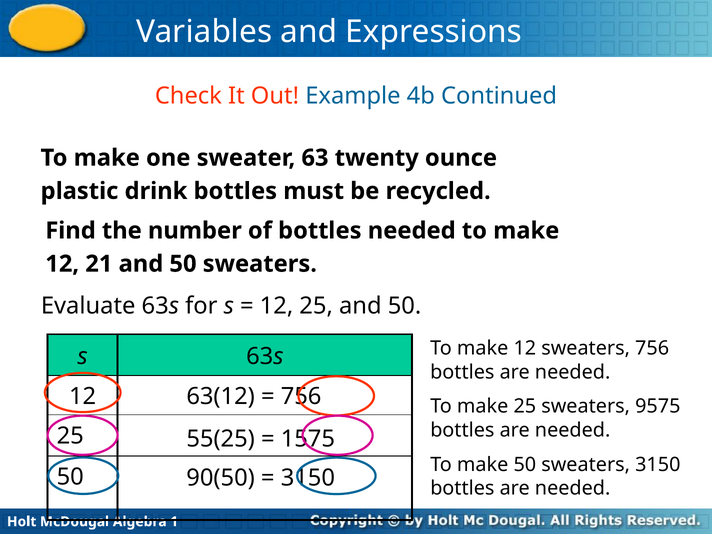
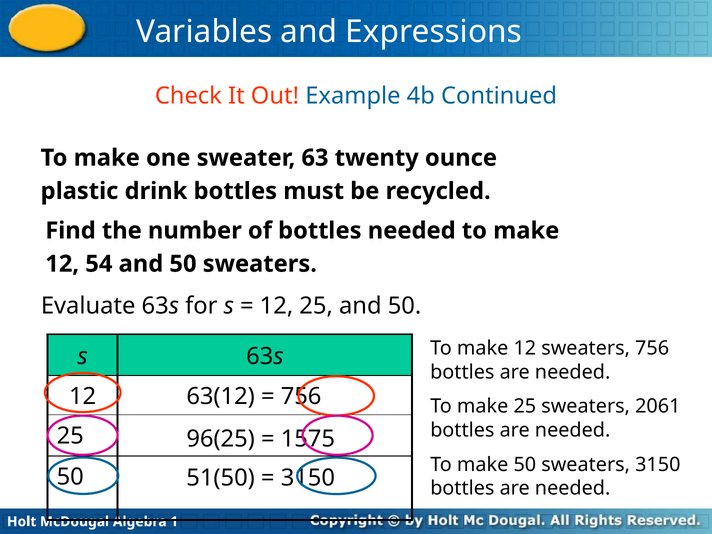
21: 21 -> 54
9575: 9575 -> 2061
55(25: 55(25 -> 96(25
90(50: 90(50 -> 51(50
